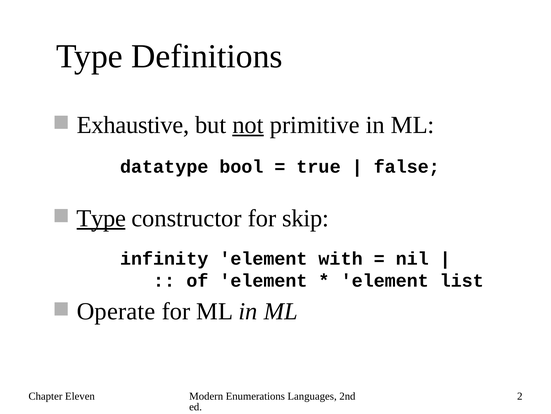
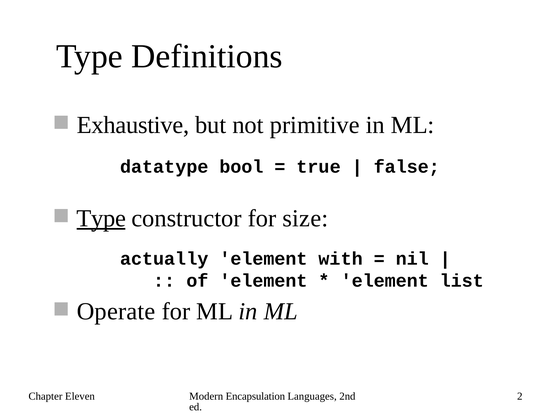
not underline: present -> none
skip: skip -> size
infinity: infinity -> actually
Enumerations: Enumerations -> Encapsulation
